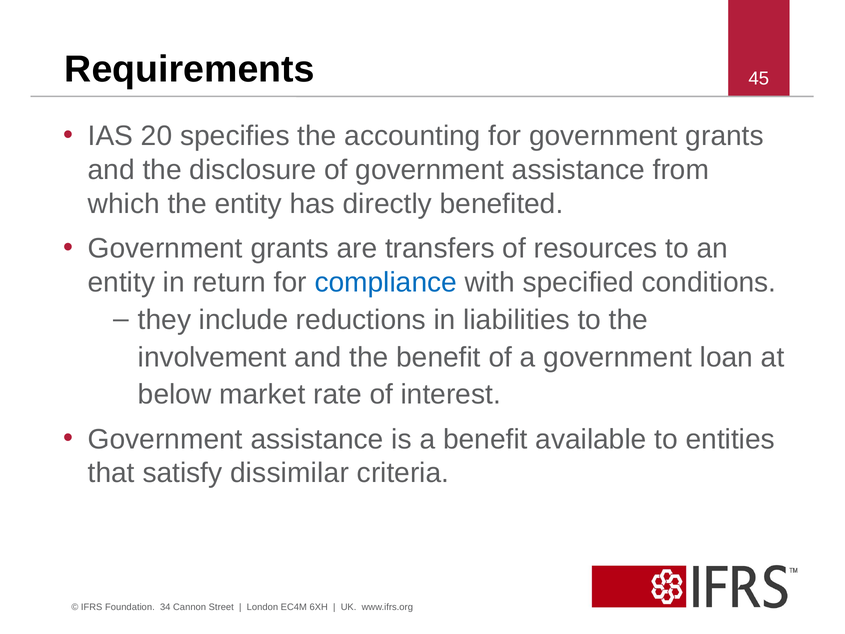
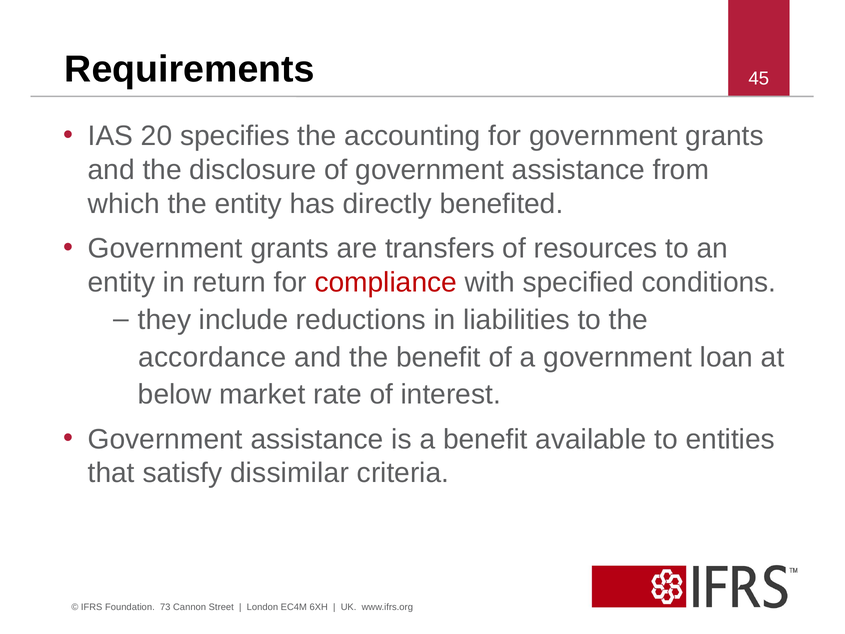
compliance colour: blue -> red
involvement: involvement -> accordance
34: 34 -> 73
